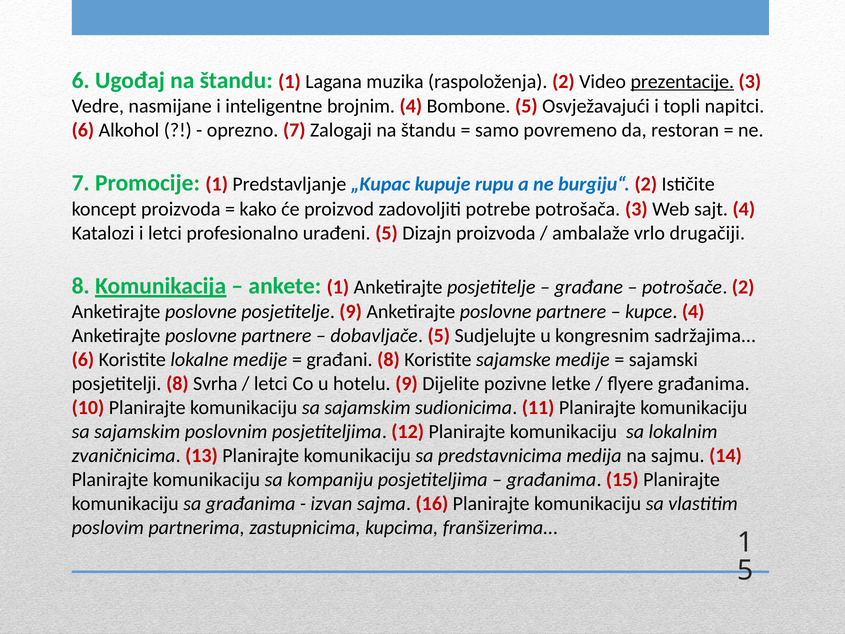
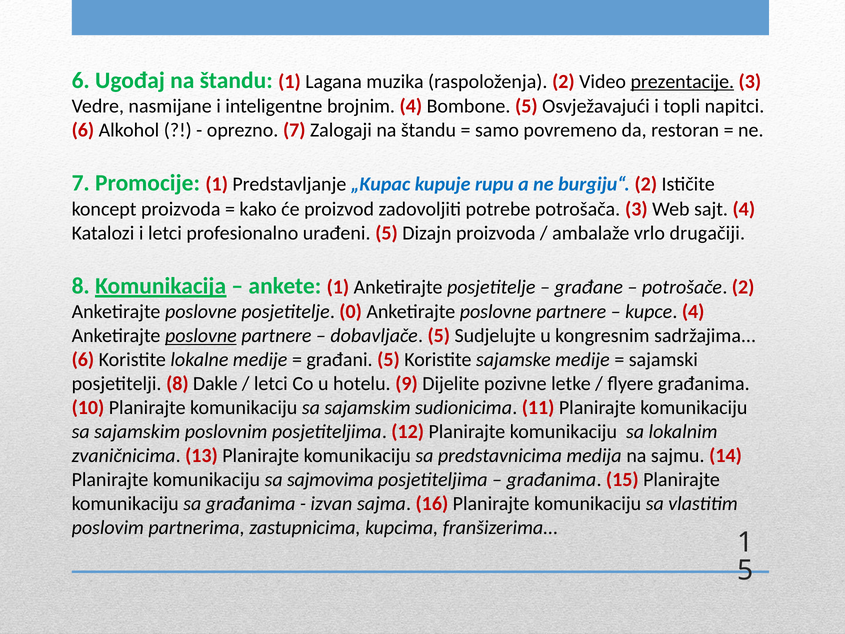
posjetitelje 9: 9 -> 0
poslovne at (201, 336) underline: none -> present
građani 8: 8 -> 5
Svrha: Svrha -> Dakle
kompaniju: kompaniju -> sajmovima
